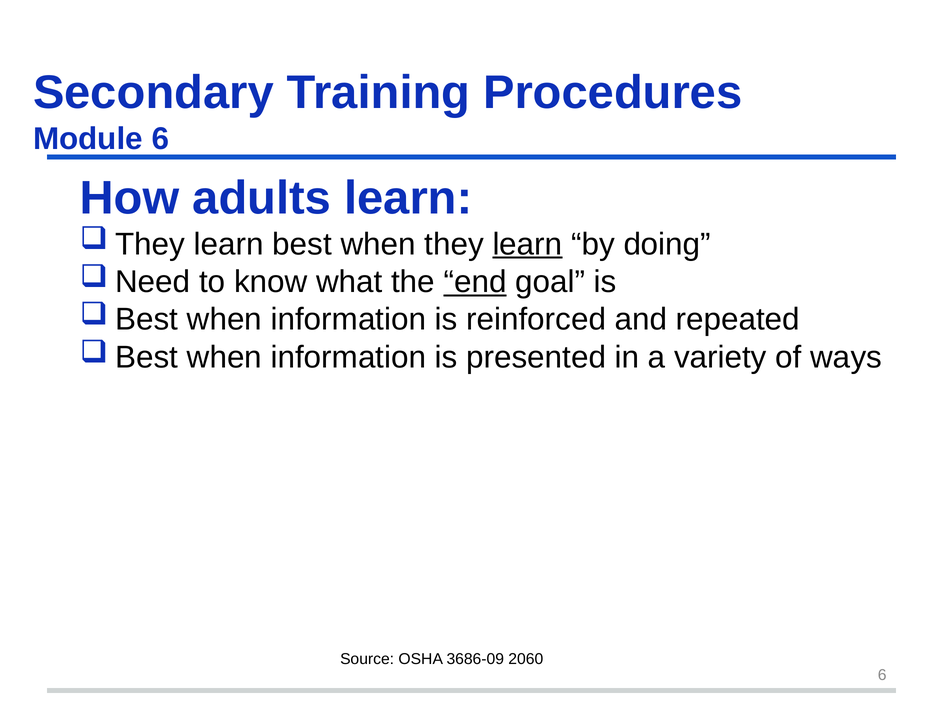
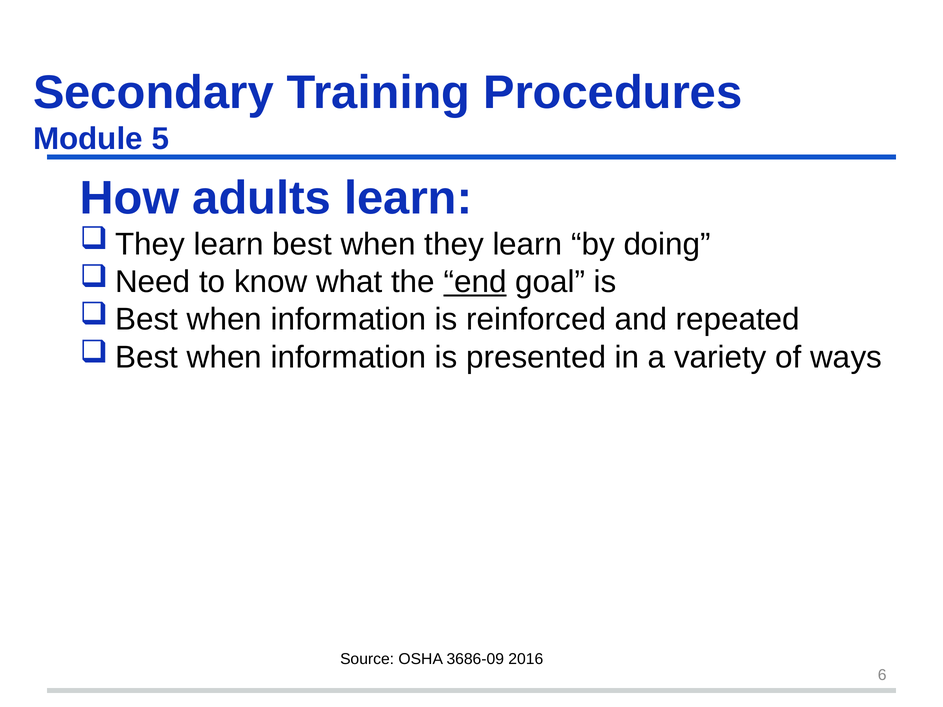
Module 6: 6 -> 5
learn at (527, 244) underline: present -> none
2060: 2060 -> 2016
